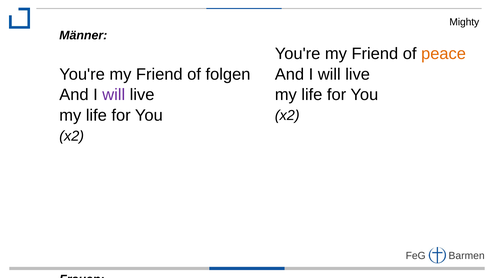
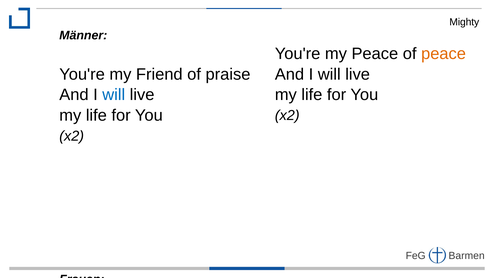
Friend at (375, 54): Friend -> Peace
folgen: folgen -> praise
will at (114, 95) colour: purple -> blue
